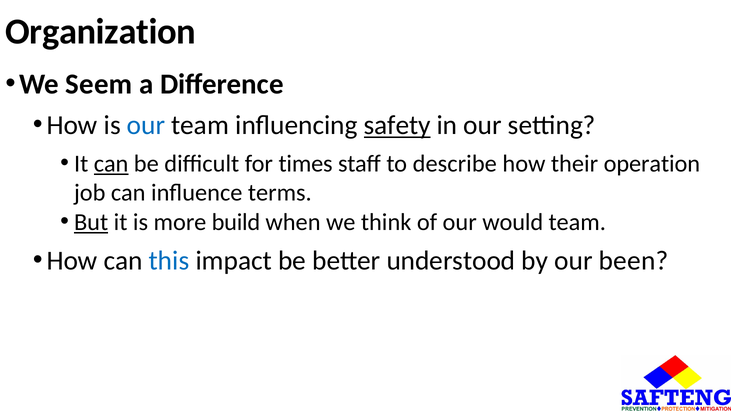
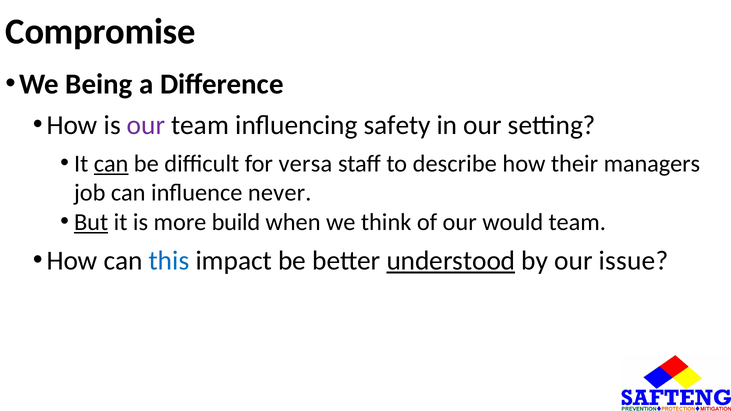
Organization: Organization -> Compromise
Seem: Seem -> Being
our at (146, 125) colour: blue -> purple
safety underline: present -> none
times: times -> versa
operation: operation -> managers
terms: terms -> never
understood underline: none -> present
been: been -> issue
